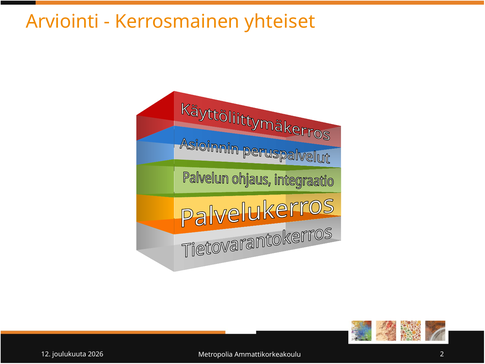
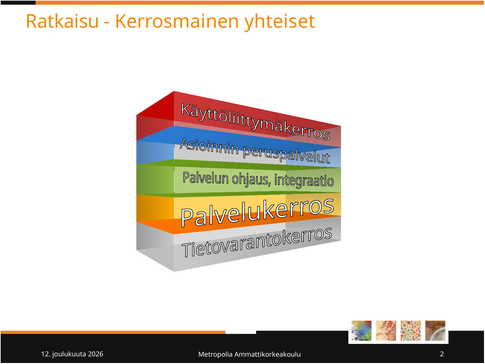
Arviointi: Arviointi -> Ratkaisu
